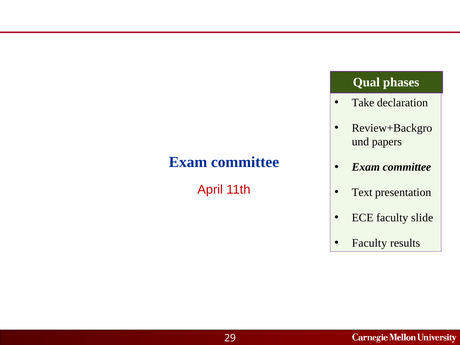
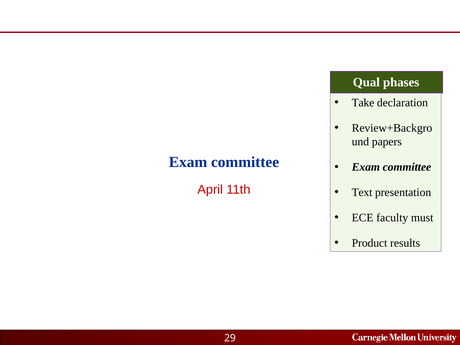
slide: slide -> must
Faculty at (369, 243): Faculty -> Product
